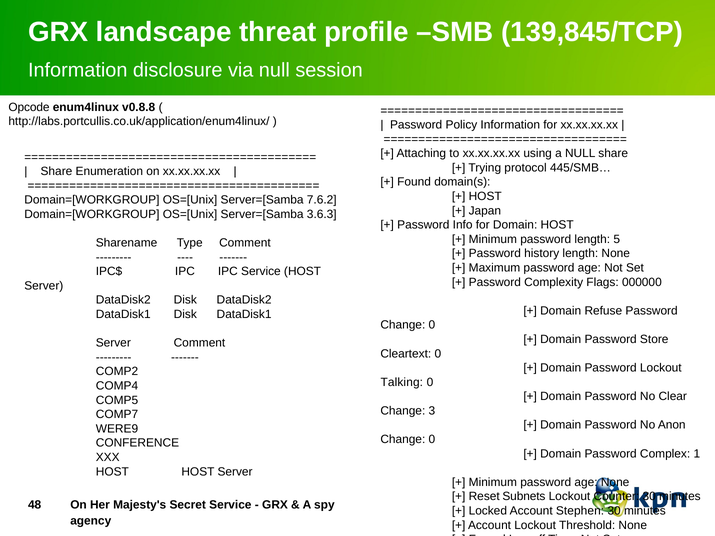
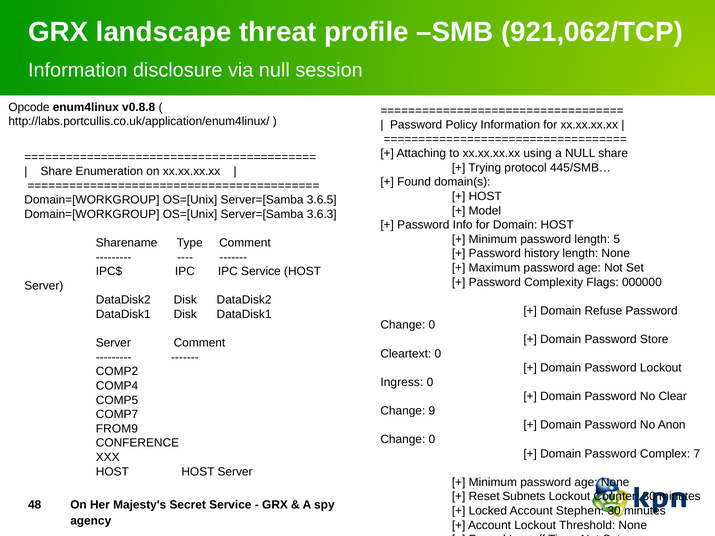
139,845/TCP: 139,845/TCP -> 921,062/TCP
7.6.2: 7.6.2 -> 3.6.5
Japan: Japan -> Model
Talking: Talking -> Ingress
3: 3 -> 9
WERE9: WERE9 -> FROM9
1: 1 -> 7
